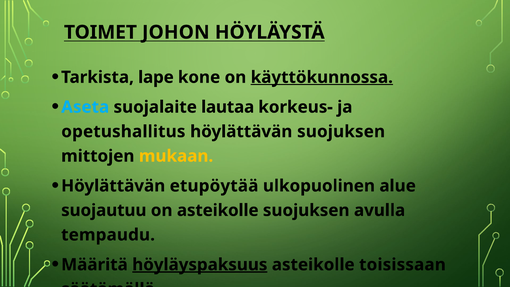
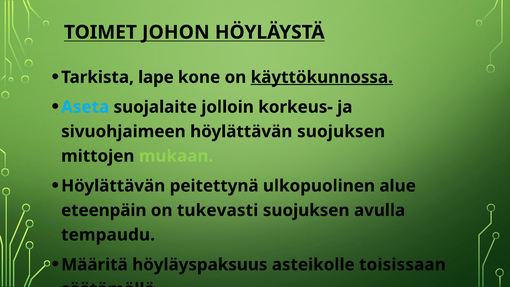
lautaa: lautaa -> jolloin
opetushallitus: opetushallitus -> sivuohjaimeen
mukaan colour: yellow -> light green
etupöytää: etupöytää -> peitettynä
suojautuu: suojautuu -> eteenpäin
on asteikolle: asteikolle -> tukevasti
höyläyspaksuus underline: present -> none
